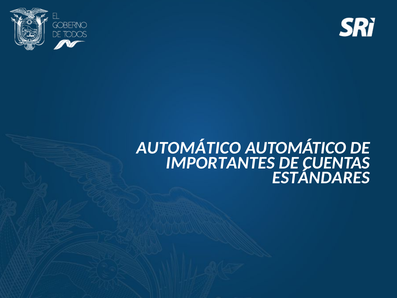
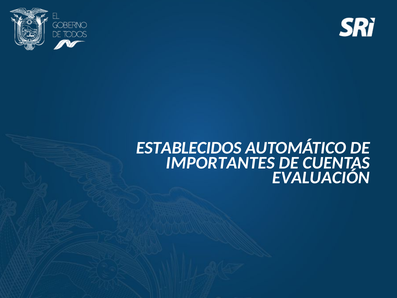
AUTOMÁTICO at (189, 148): AUTOMÁTICO -> ESTABLECIDOS
ESTÁNDARES: ESTÁNDARES -> EVALUACIÓN
